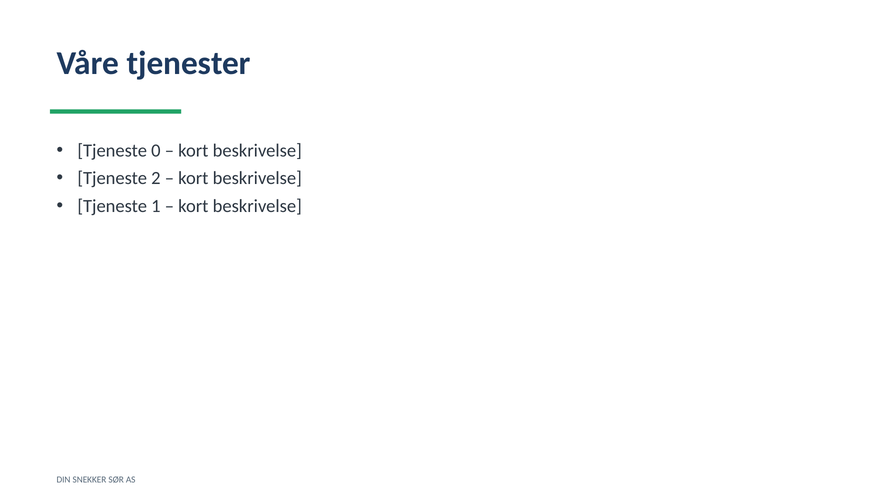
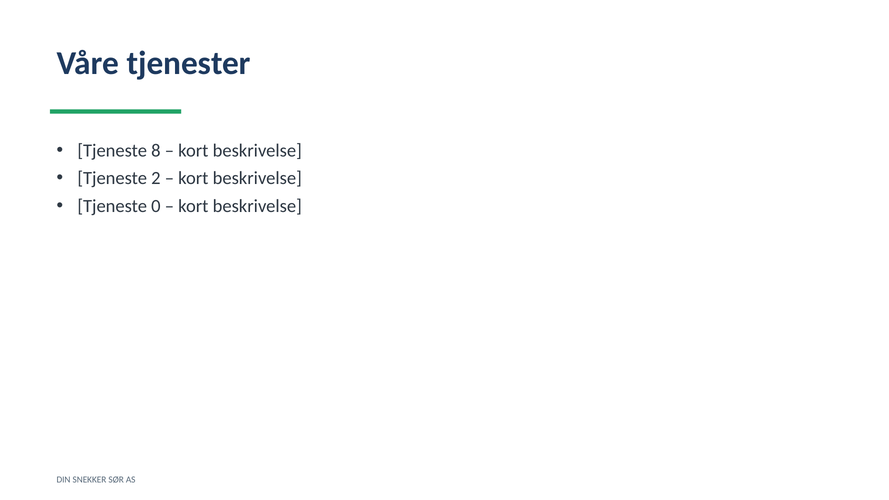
0: 0 -> 8
1: 1 -> 0
